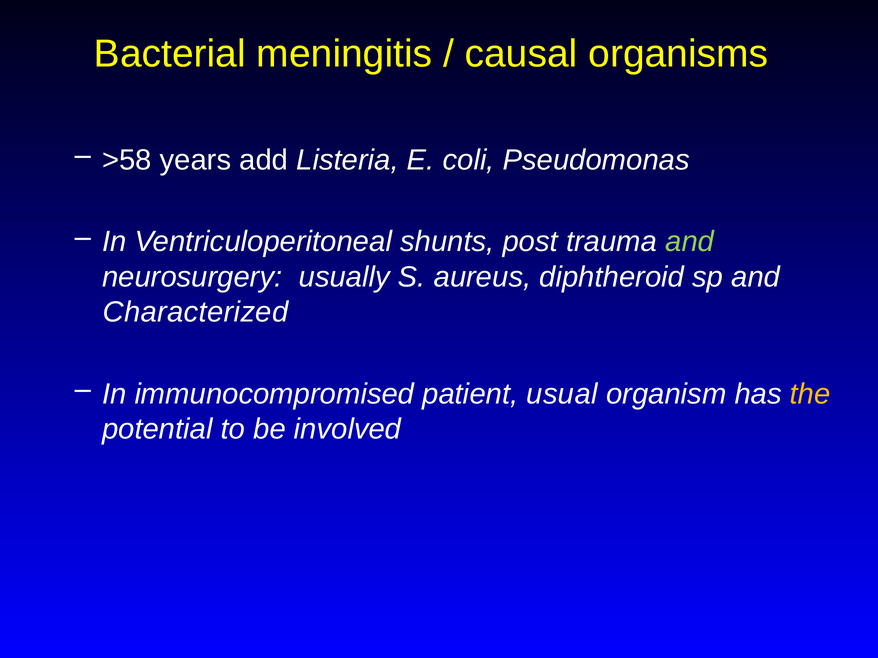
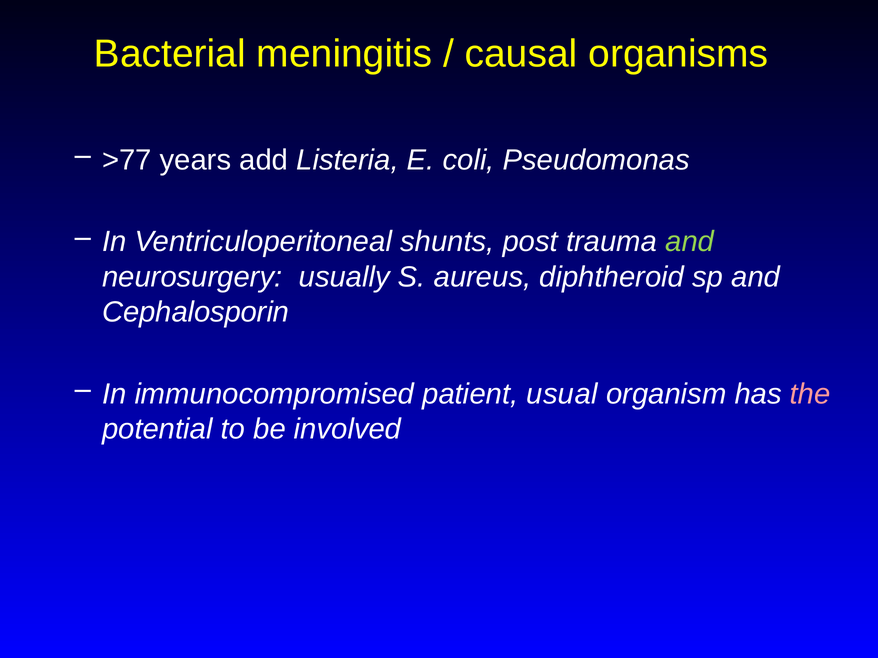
>58: >58 -> >77
Characterized: Characterized -> Cephalosporin
the colour: yellow -> pink
